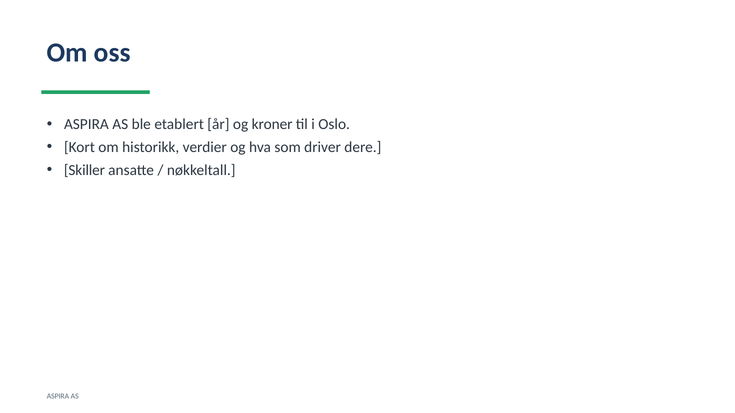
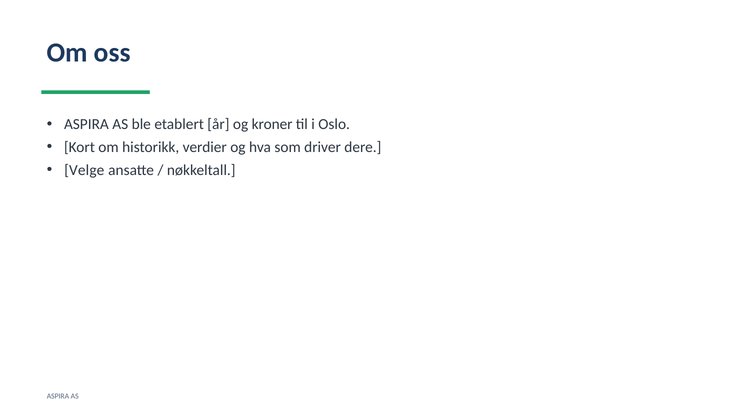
Skiller: Skiller -> Velge
